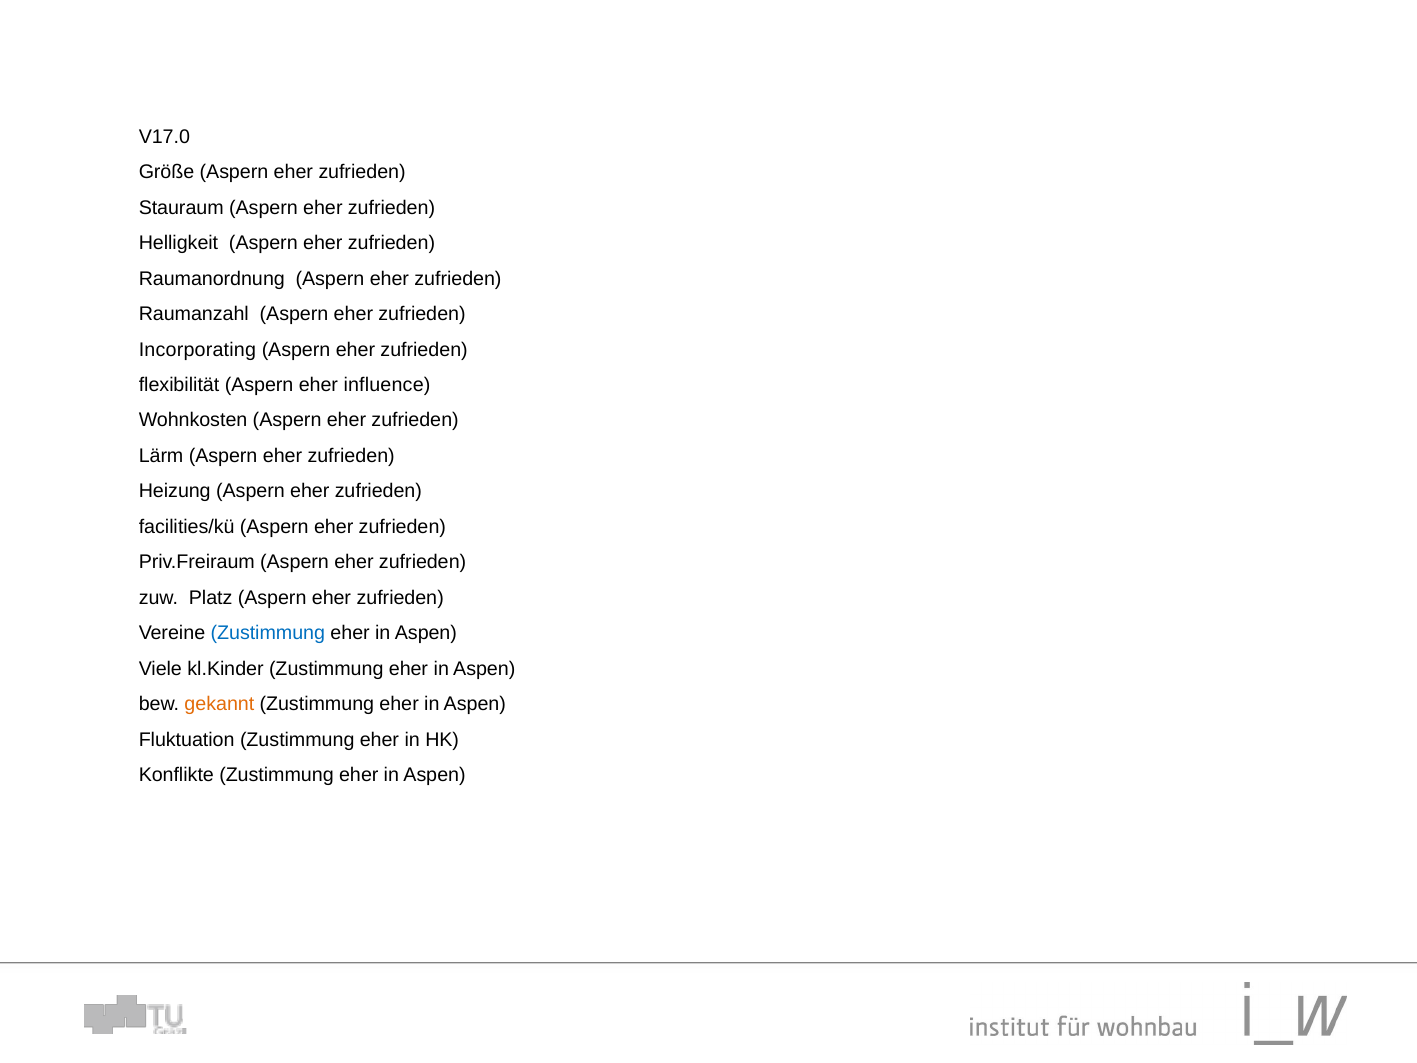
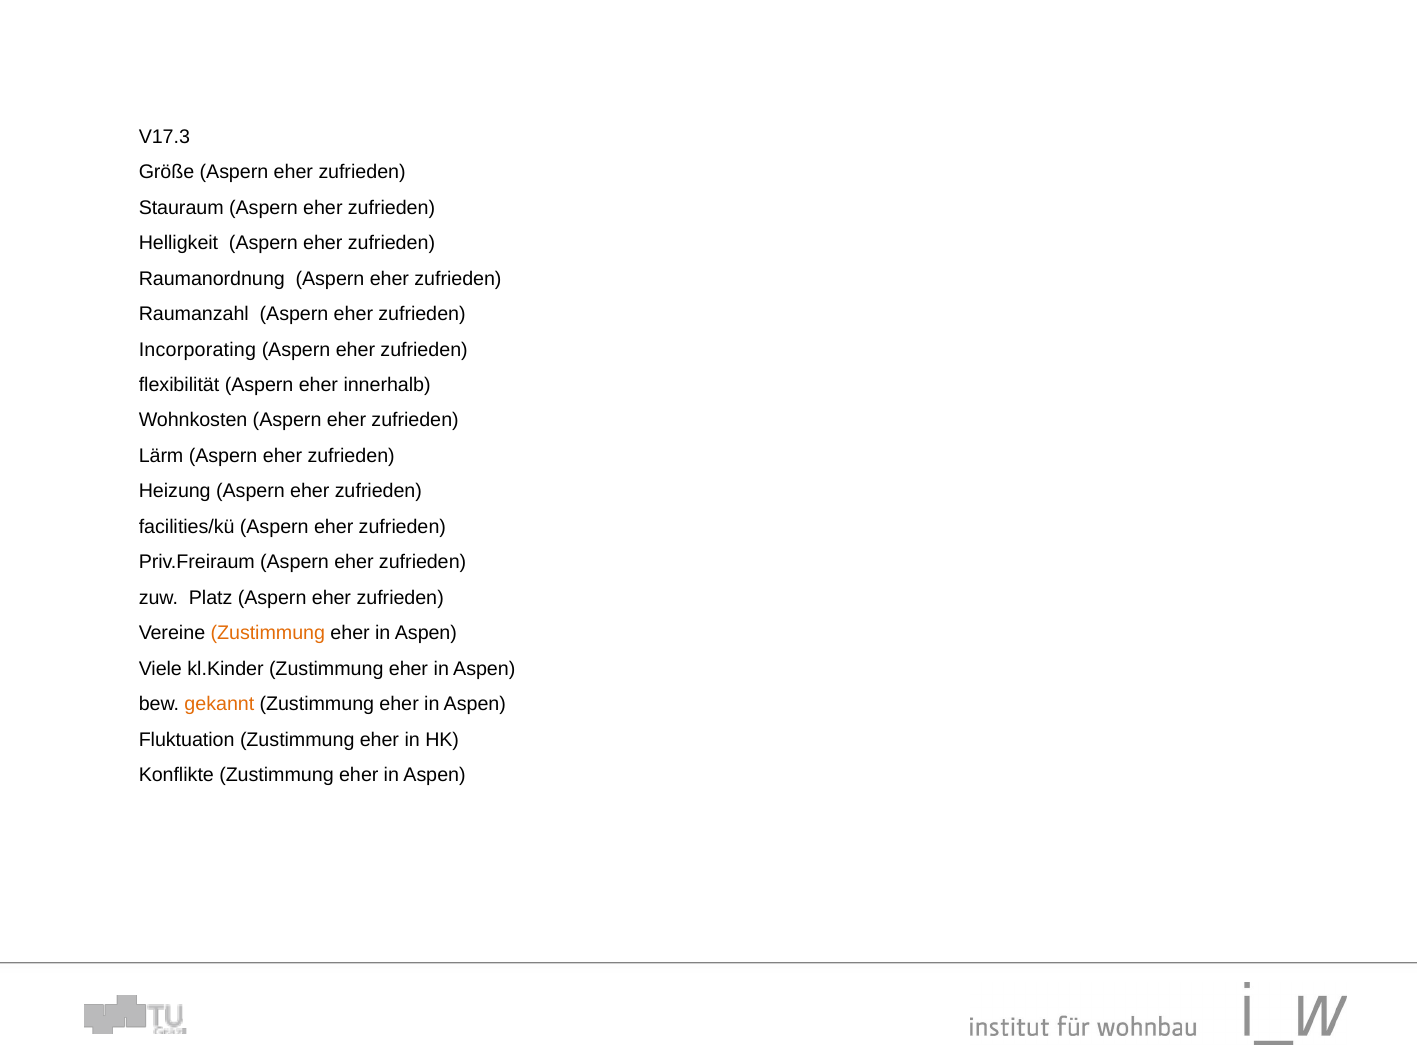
V17.0: V17.0 -> V17.3
influence: influence -> innerhalb
Zustimmung at (268, 633) colour: blue -> orange
